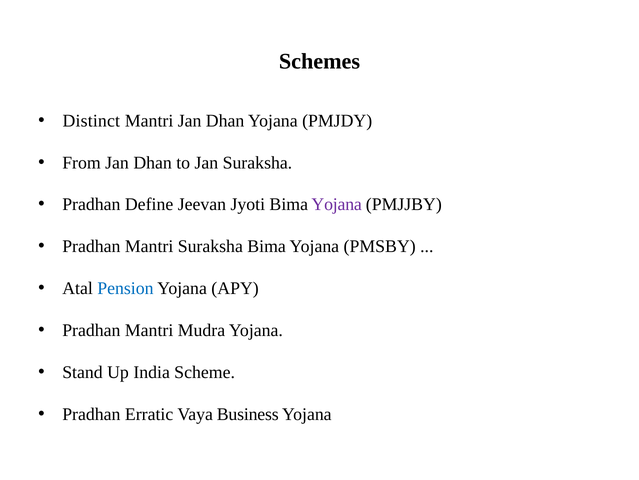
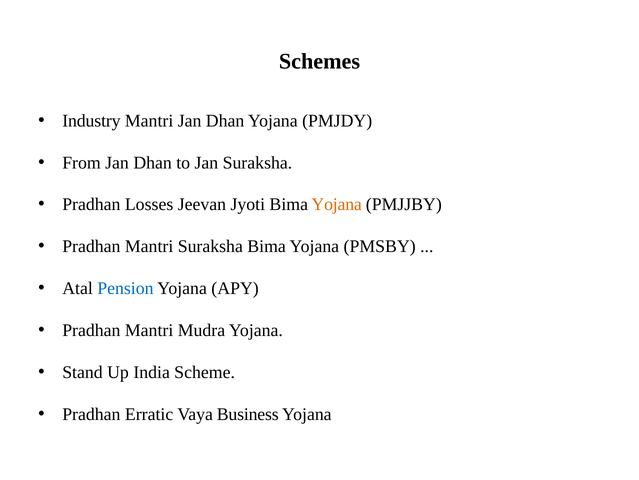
Distinct: Distinct -> Industry
Define: Define -> Losses
Yojana at (337, 204) colour: purple -> orange
